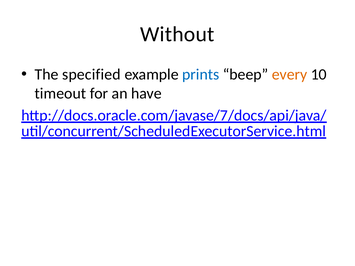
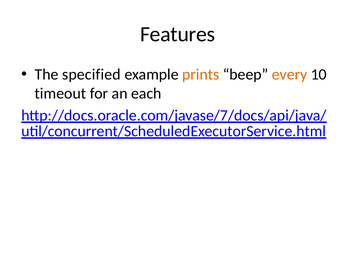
Without: Without -> Features
prints colour: blue -> orange
have: have -> each
